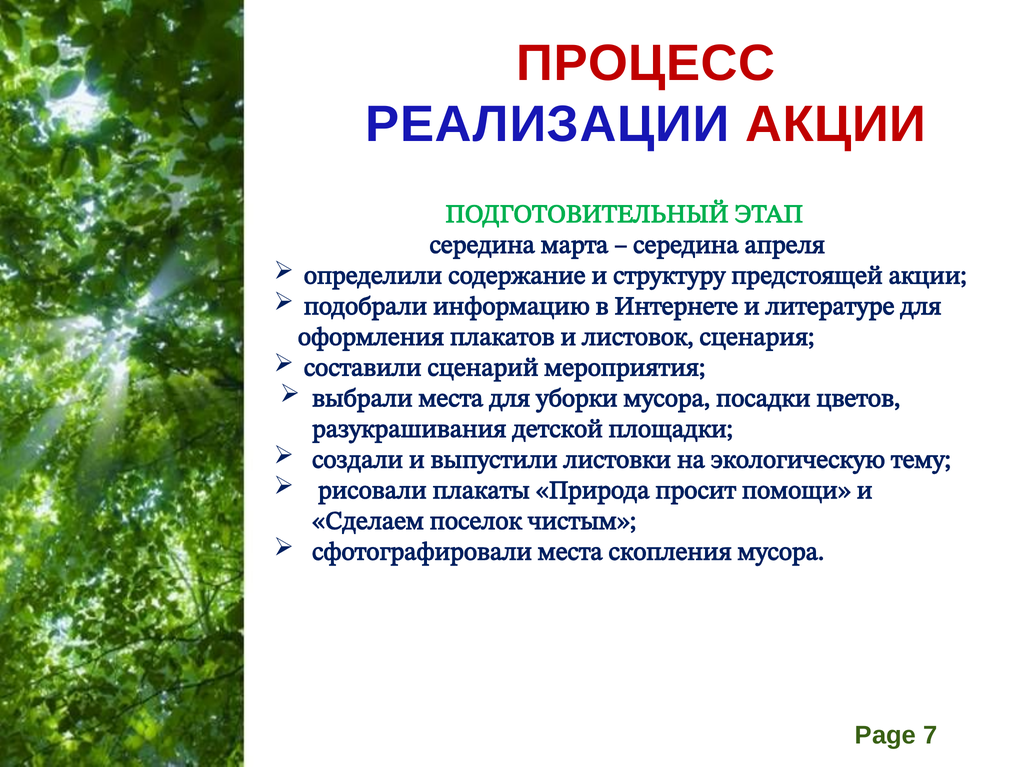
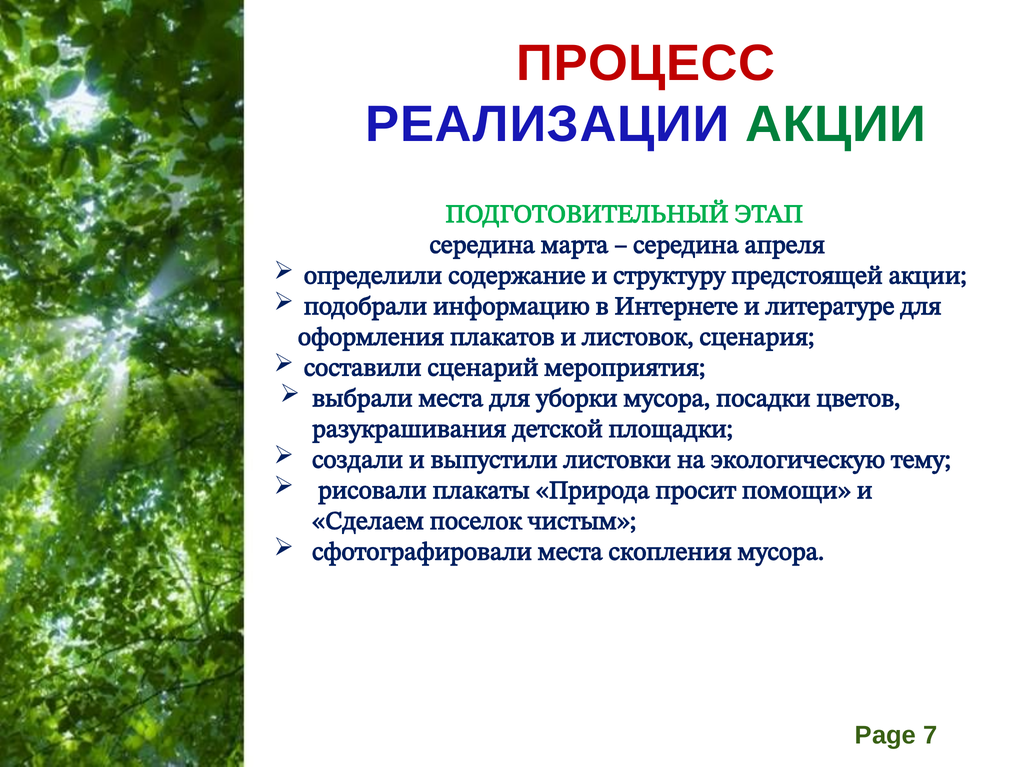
АКЦИИ at (836, 125) colour: red -> green
